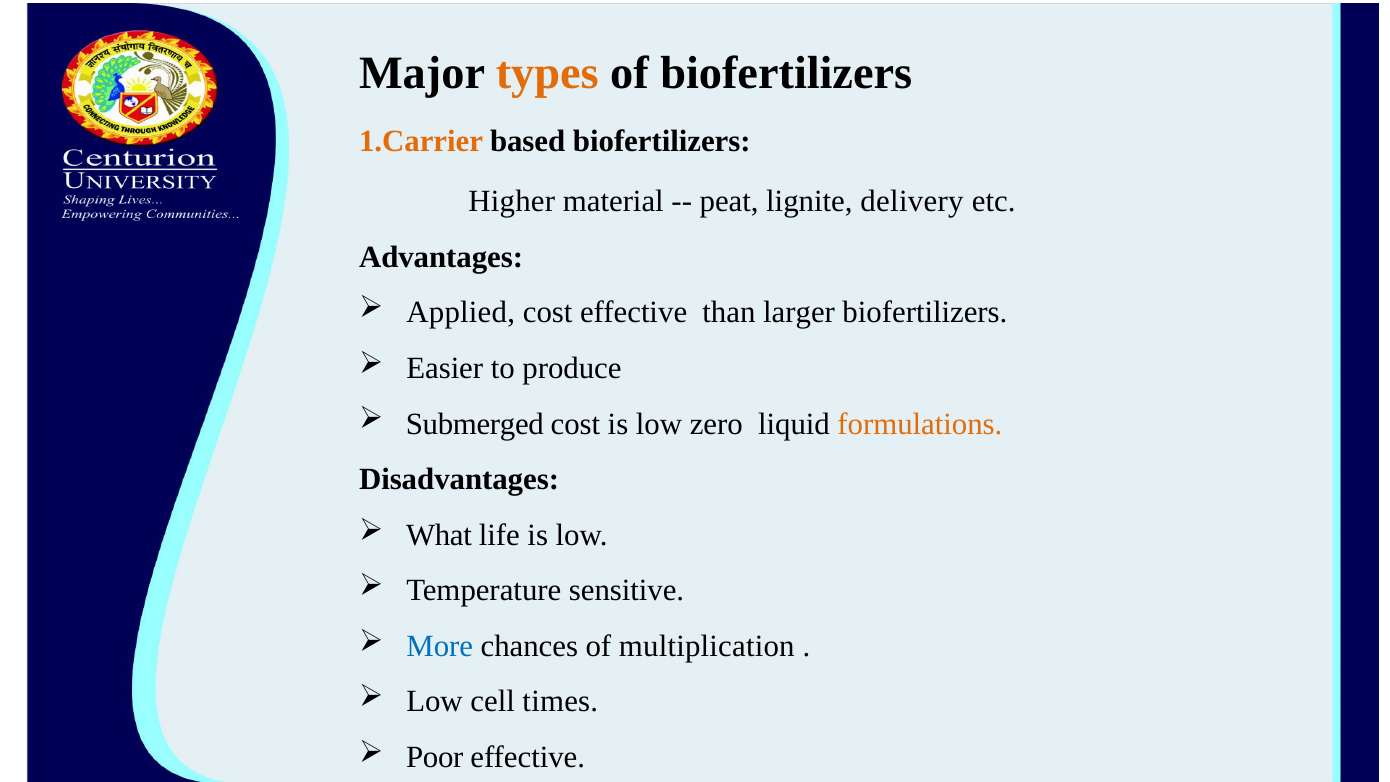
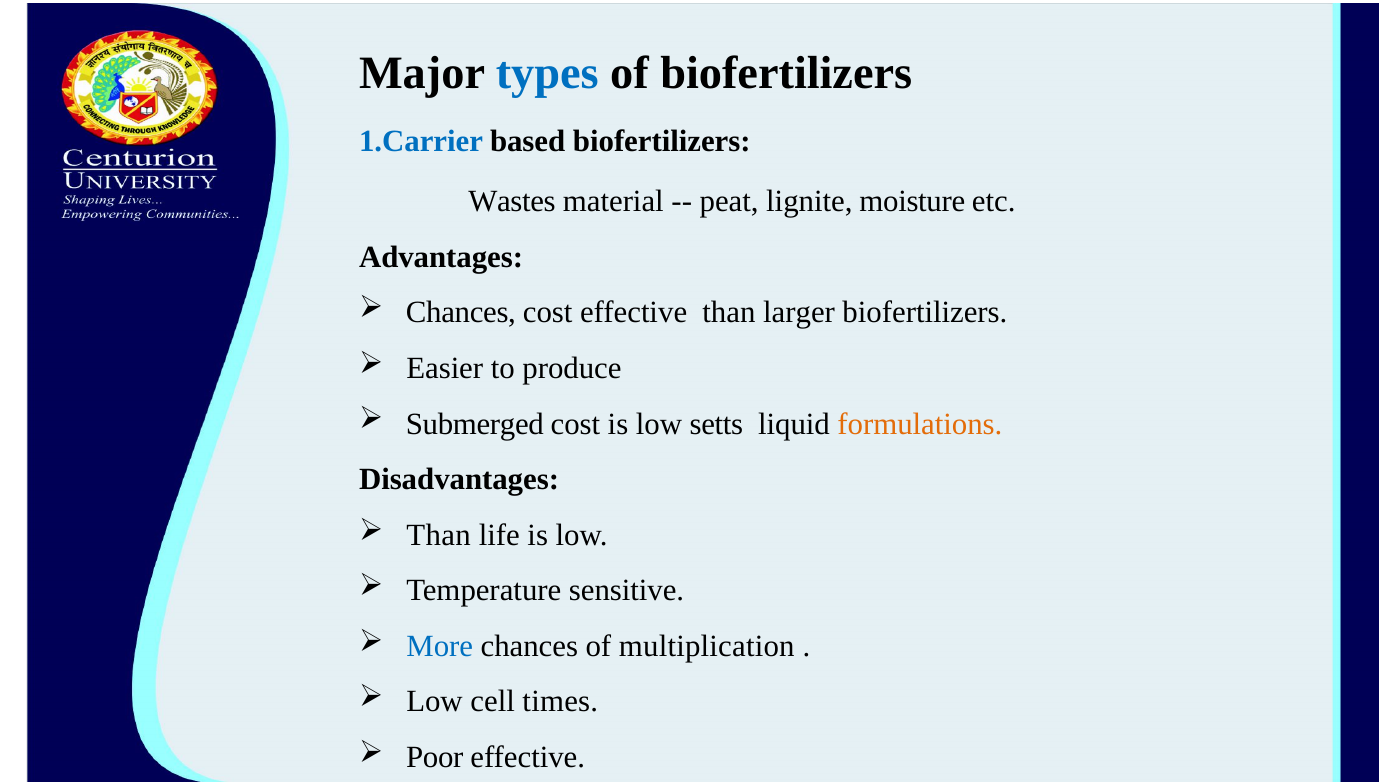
types colour: orange -> blue
1.Carrier colour: orange -> blue
Higher: Higher -> Wastes
delivery: delivery -> moisture
Applied at (461, 313): Applied -> Chances
zero: zero -> setts
What at (439, 535): What -> Than
